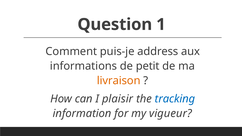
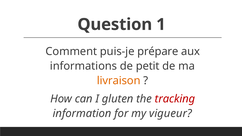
address: address -> prépare
plaisir: plaisir -> gluten
tracking colour: blue -> red
